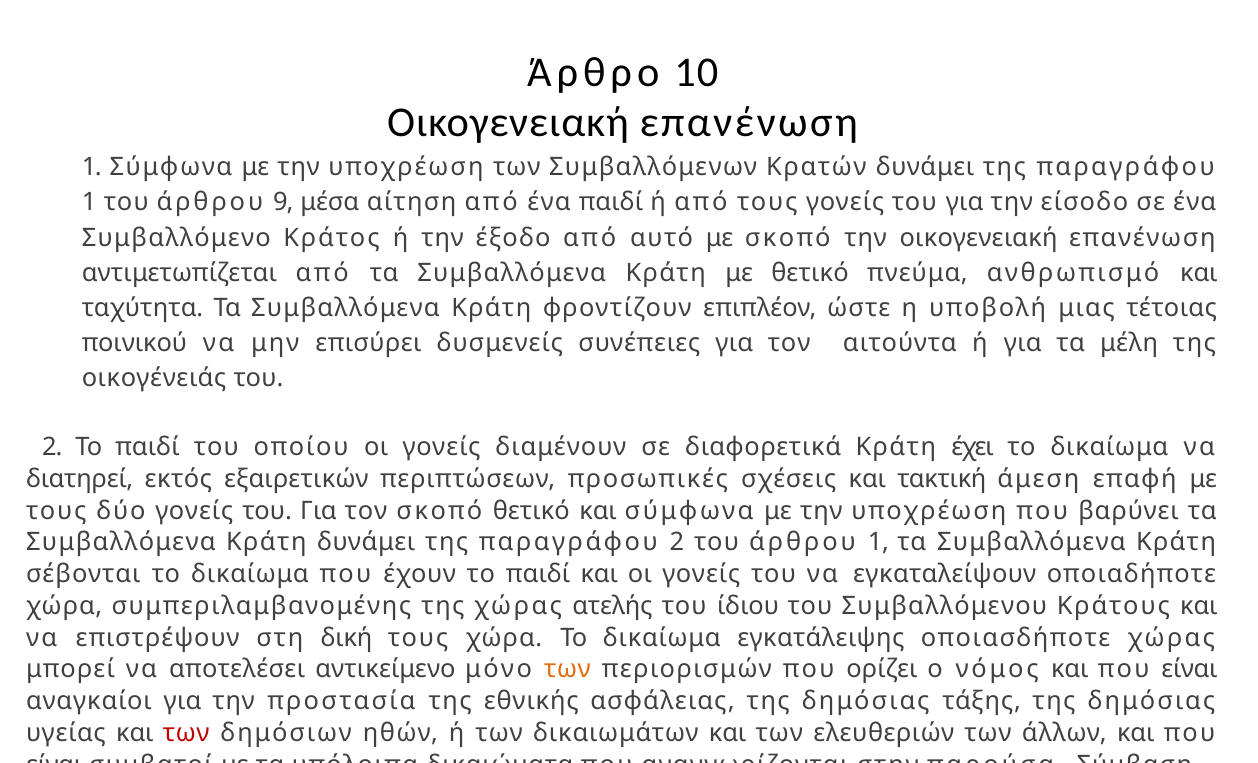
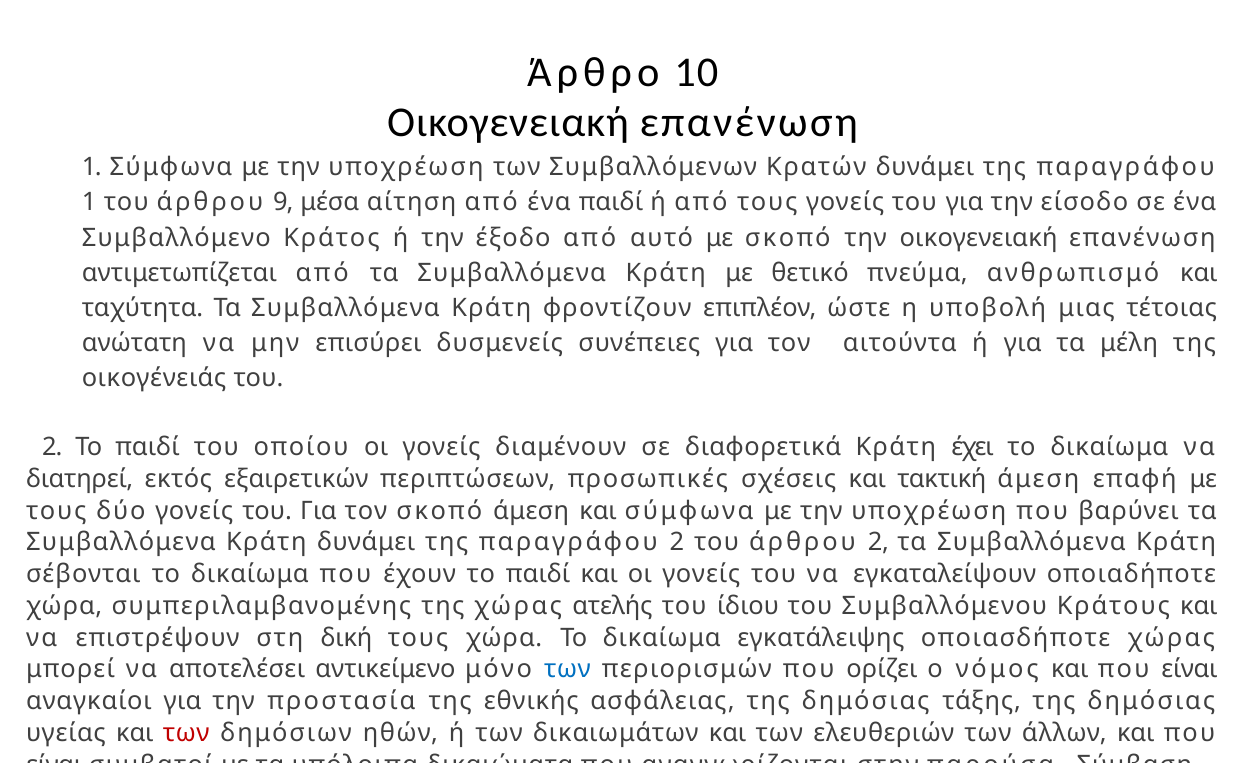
ποινικού: ποινικού -> ανώτατη
σκοπό θετικό: θετικό -> άμεση
άρθρου 1: 1 -> 2
των at (567, 670) colour: orange -> blue
